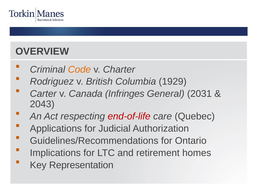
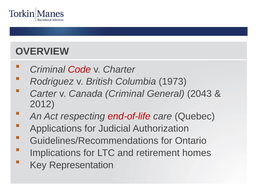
Code colour: orange -> red
1929: 1929 -> 1973
Canada Infringes: Infringes -> Criminal
2031: 2031 -> 2043
2043: 2043 -> 2012
